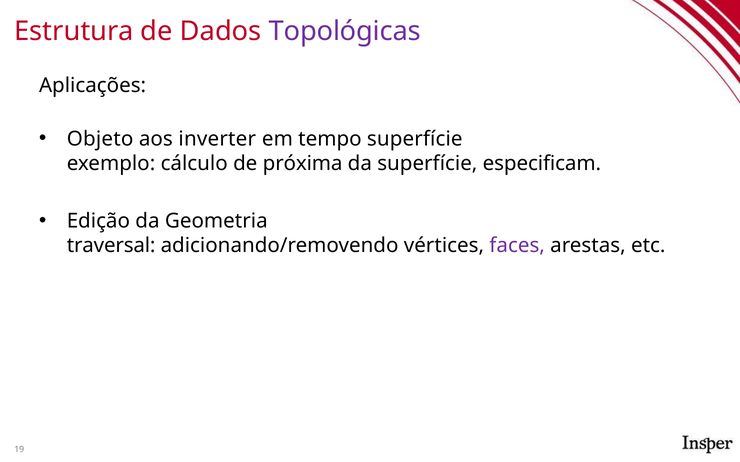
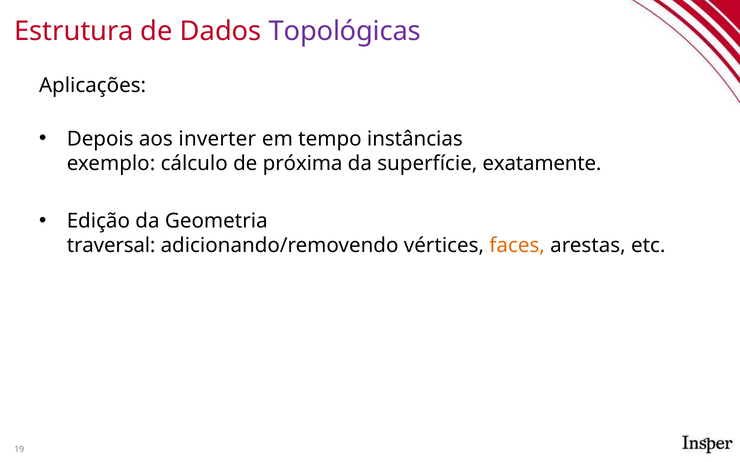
Objeto: Objeto -> Depois
tempo superfície: superfície -> instâncias
especificam: especificam -> exatamente
faces colour: purple -> orange
